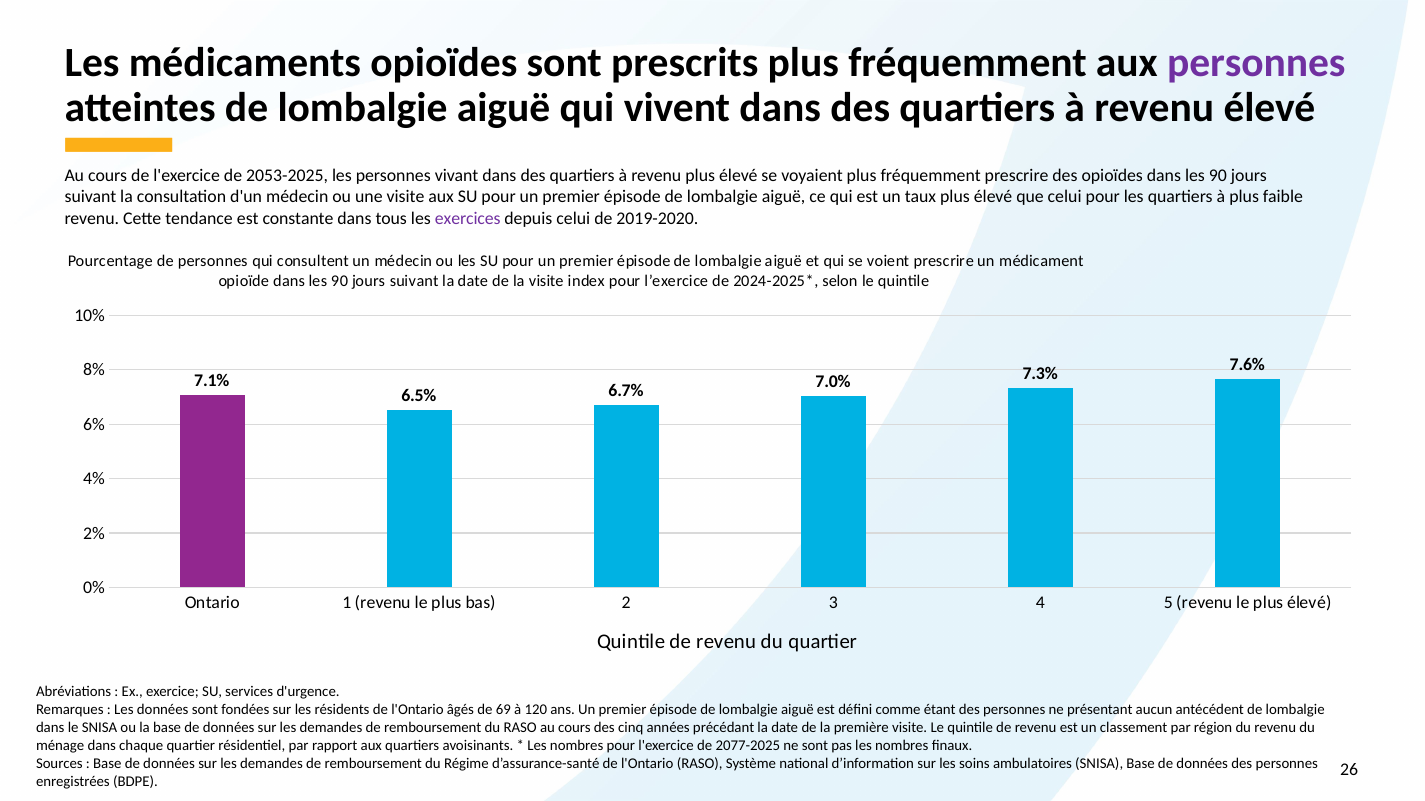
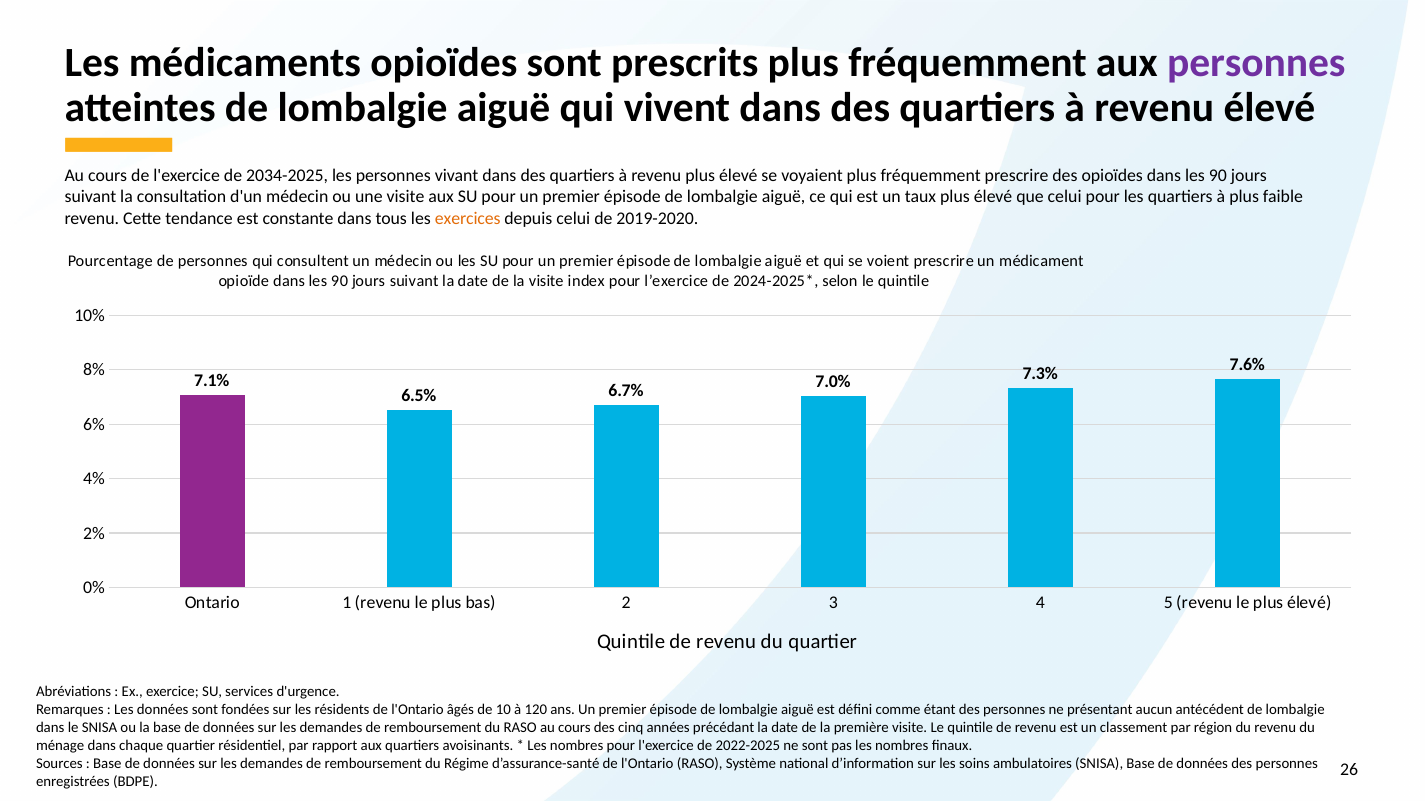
2053-2025: 2053-2025 -> 2034-2025
exercices colour: purple -> orange
69: 69 -> 10
2077-2025: 2077-2025 -> 2022-2025
